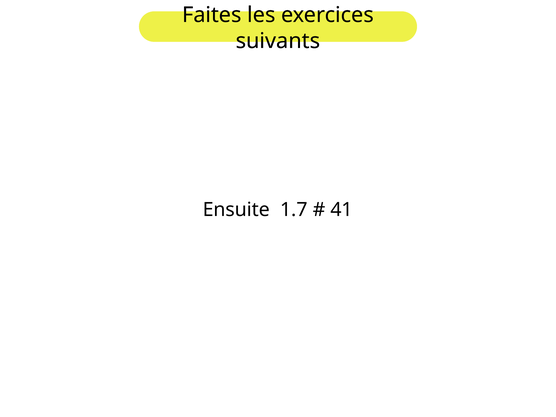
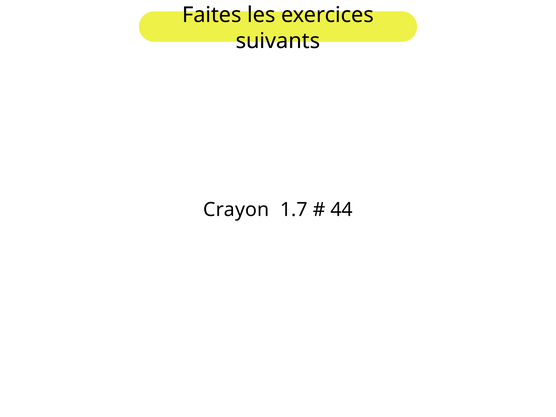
Ensuite: Ensuite -> Crayon
41: 41 -> 44
